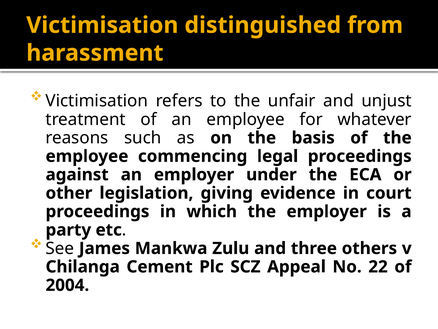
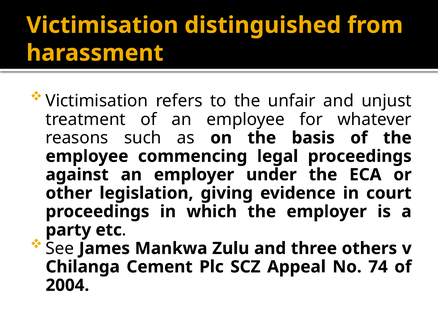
22: 22 -> 74
